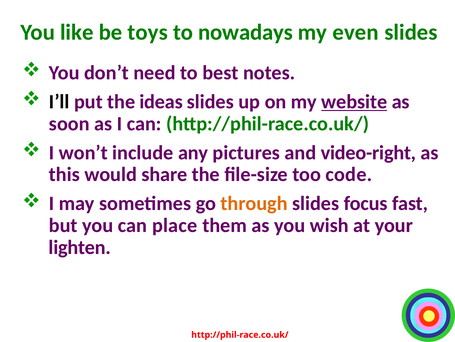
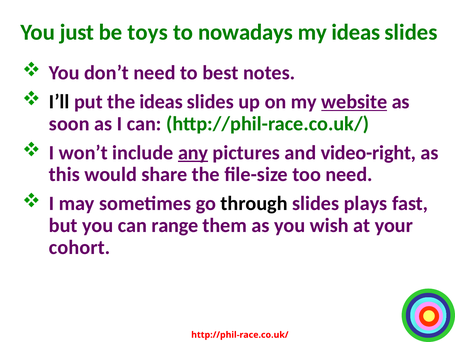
like: like -> just
my even: even -> ideas
any underline: none -> present
too code: code -> need
through colour: orange -> black
focus: focus -> plays
place: place -> range
lighten: lighten -> cohort
